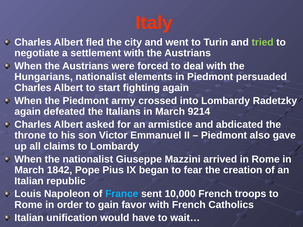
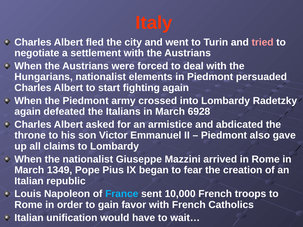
tried colour: light green -> pink
9214: 9214 -> 6928
1842: 1842 -> 1349
